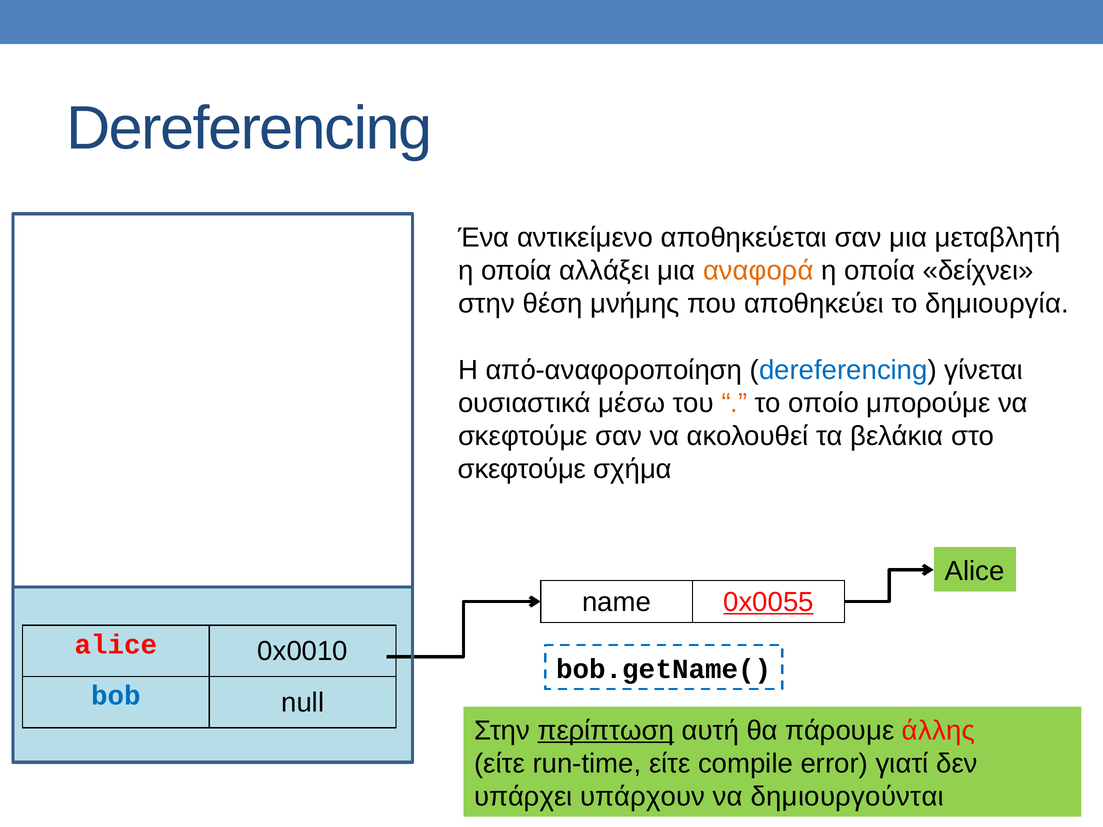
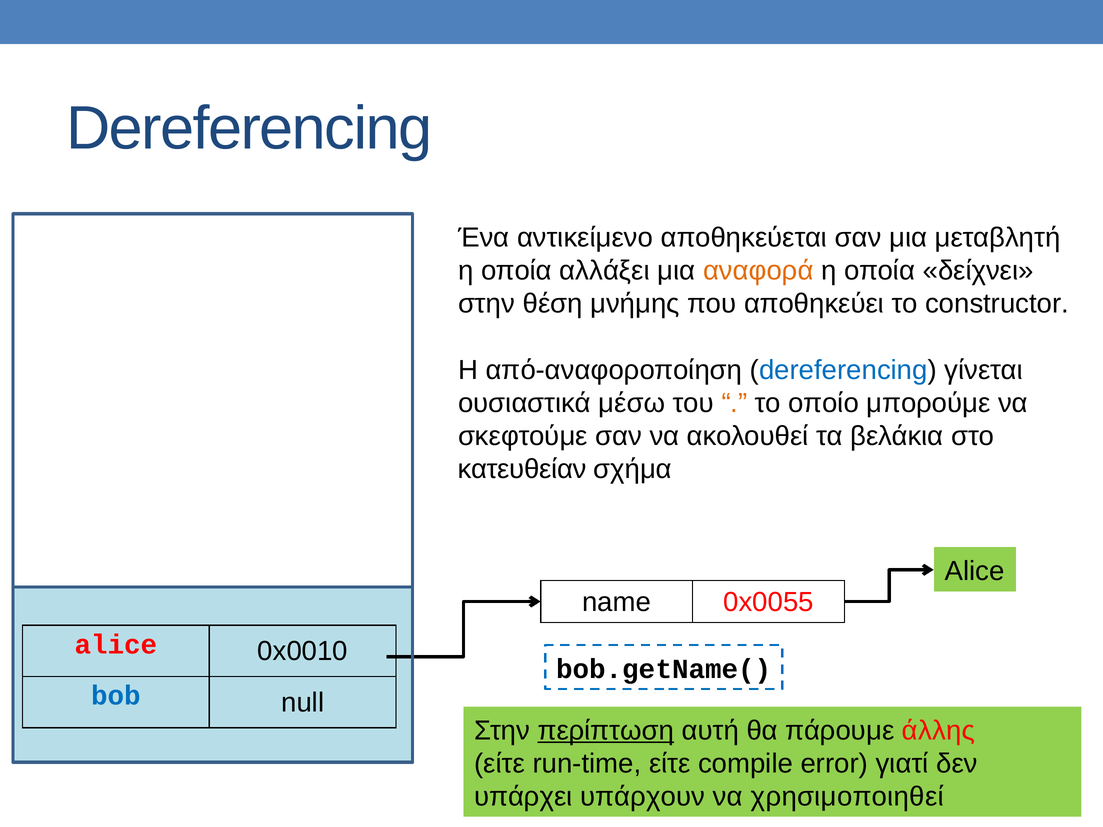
δημιουργία: δημιουργία -> constructor
σκεφτούμε at (522, 469): σκεφτούμε -> κατευθείαν
0x0055 underline: present -> none
δημιουργούνται: δημιουργούνται -> χρησιμοποιηθεί
